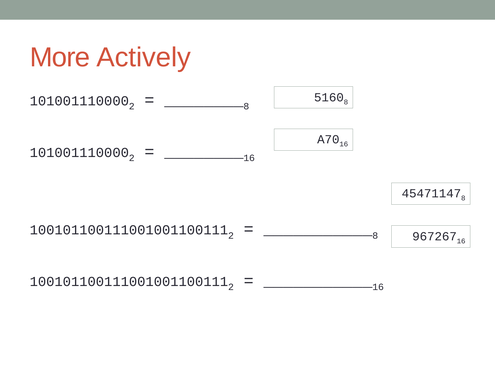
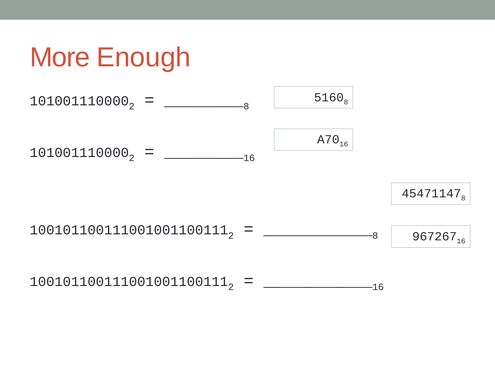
Actively: Actively -> Enough
